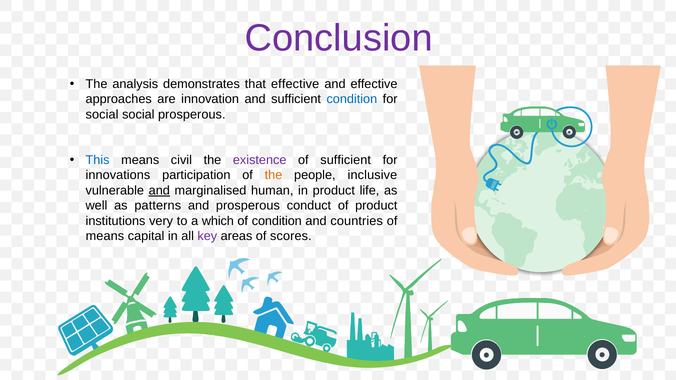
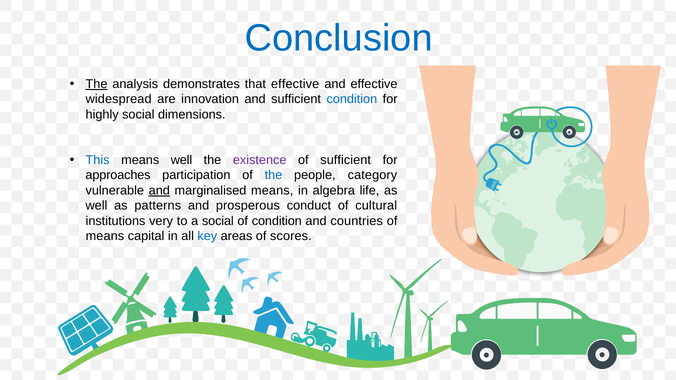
Conclusion colour: purple -> blue
The at (97, 84) underline: none -> present
approaches: approaches -> widespread
social at (102, 115): social -> highly
social prosperous: prosperous -> dimensions
means civil: civil -> well
innovations: innovations -> approaches
the at (274, 175) colour: orange -> blue
inclusive: inclusive -> category
marginalised human: human -> means
in product: product -> algebra
of product: product -> cultural
a which: which -> social
key colour: purple -> blue
